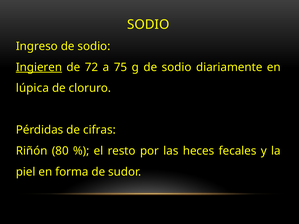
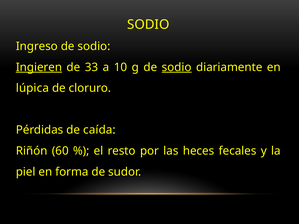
72: 72 -> 33
75: 75 -> 10
sodio at (177, 67) underline: none -> present
cifras: cifras -> caída
80: 80 -> 60
